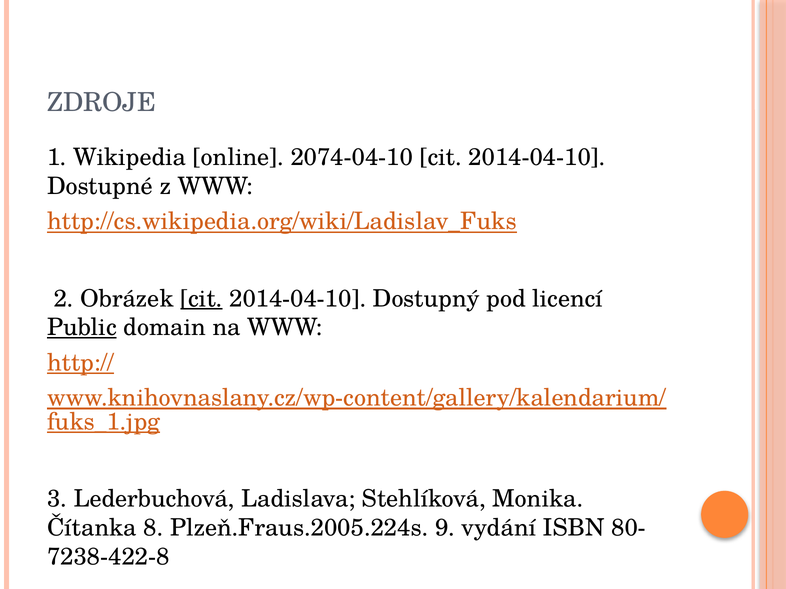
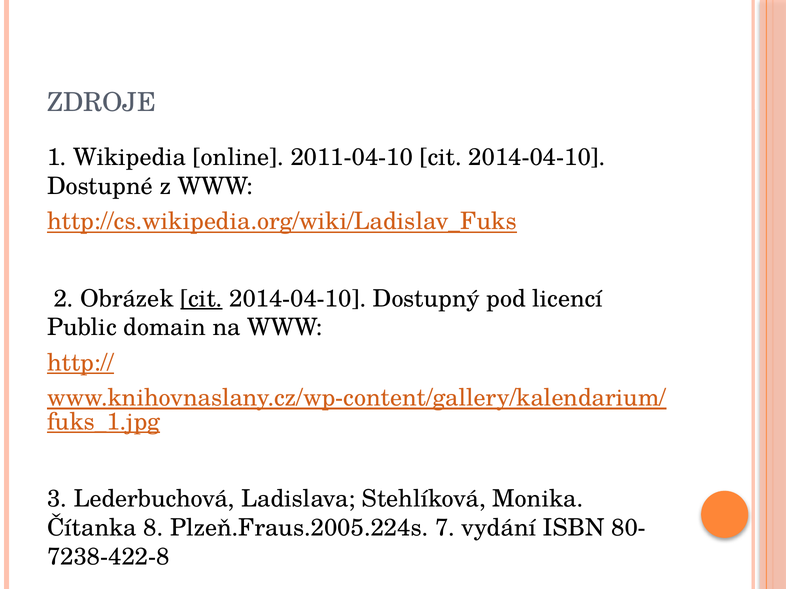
2074-04-10: 2074-04-10 -> 2011-04-10
Public underline: present -> none
9: 9 -> 7
